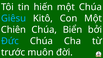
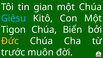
hiến: hiến -> gian
Chiên: Chiên -> Tigon
Đức colour: light blue -> yellow
